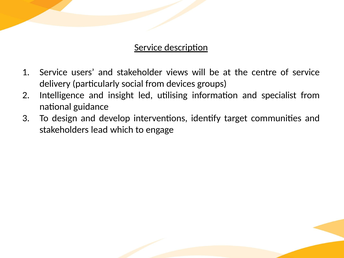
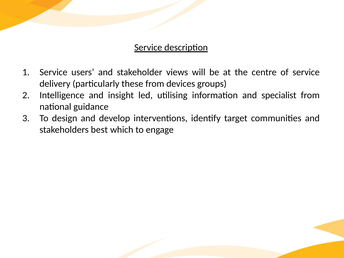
social: social -> these
lead: lead -> best
